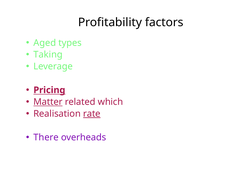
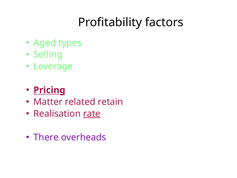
Taking: Taking -> Selling
Matter underline: present -> none
which: which -> retain
